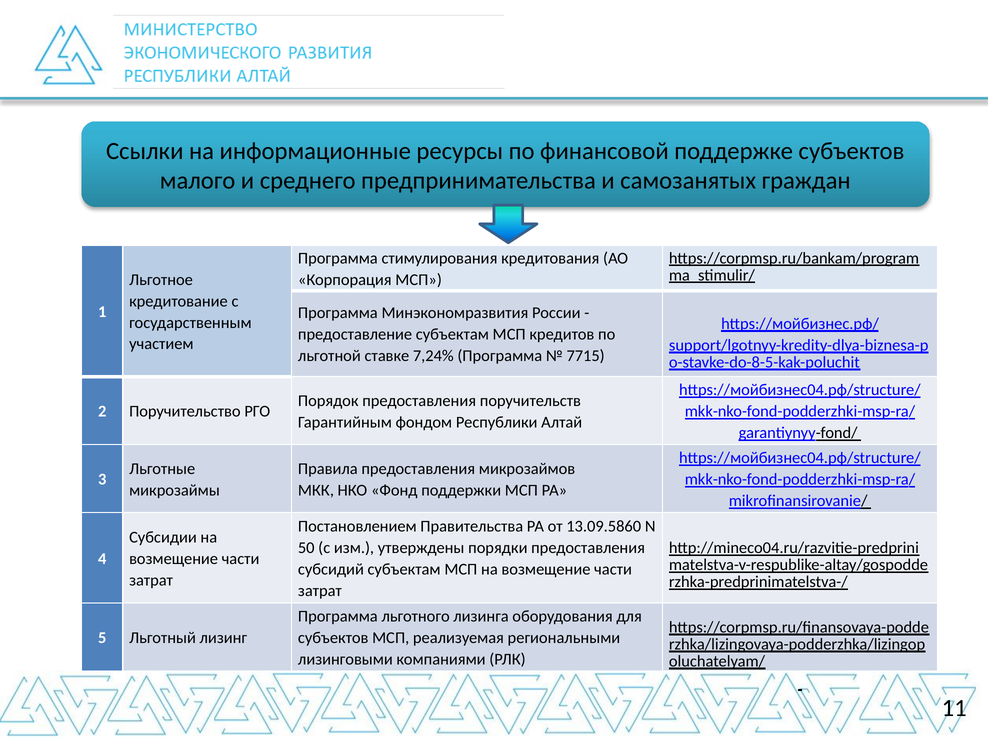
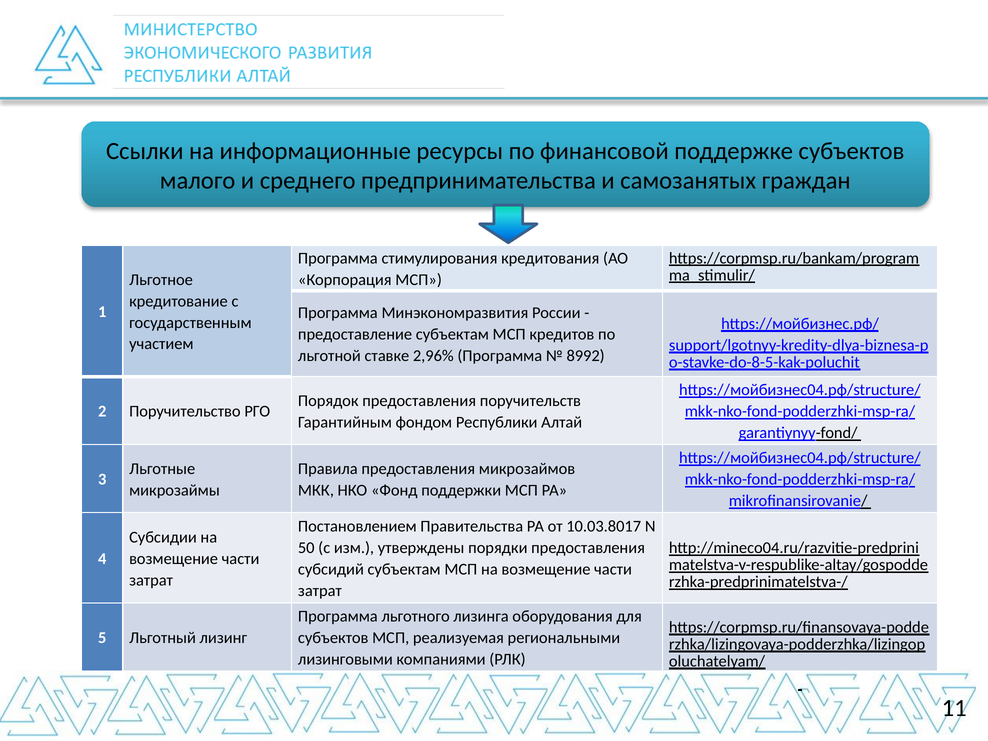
7,24%: 7,24% -> 2,96%
7715: 7715 -> 8992
13.09.5860: 13.09.5860 -> 10.03.8017
